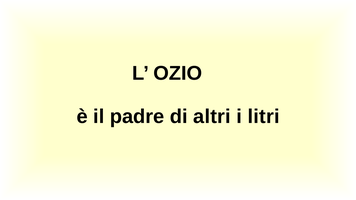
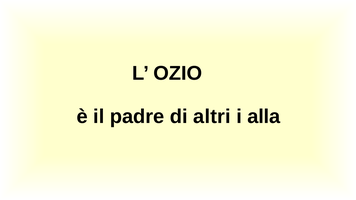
litri: litri -> alla
